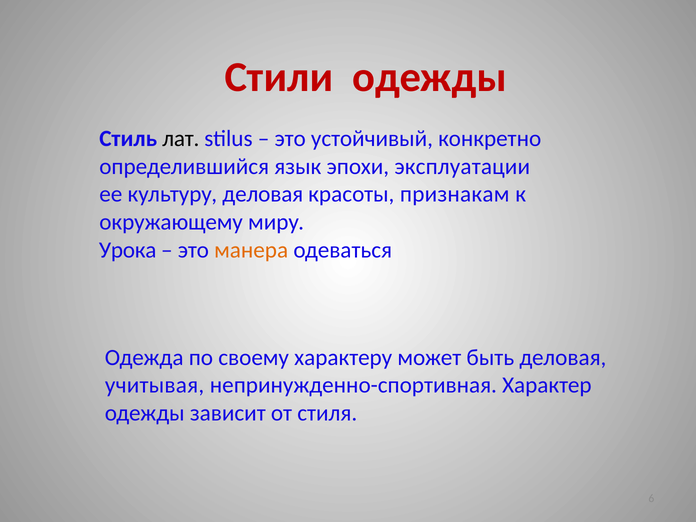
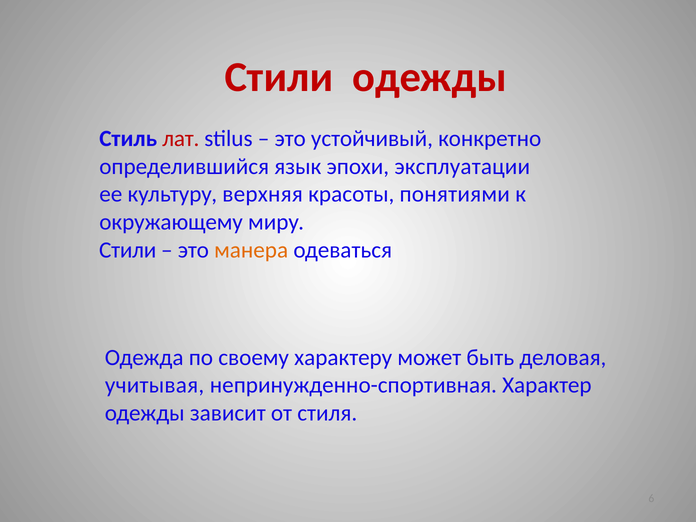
лат colour: black -> red
культуру деловая: деловая -> верхняя
признакам: признакам -> понятиями
Урока at (128, 250): Урока -> Стили
